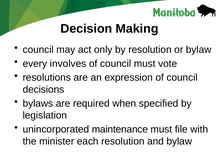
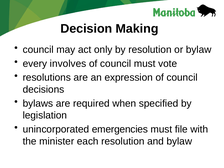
maintenance: maintenance -> emergencies
